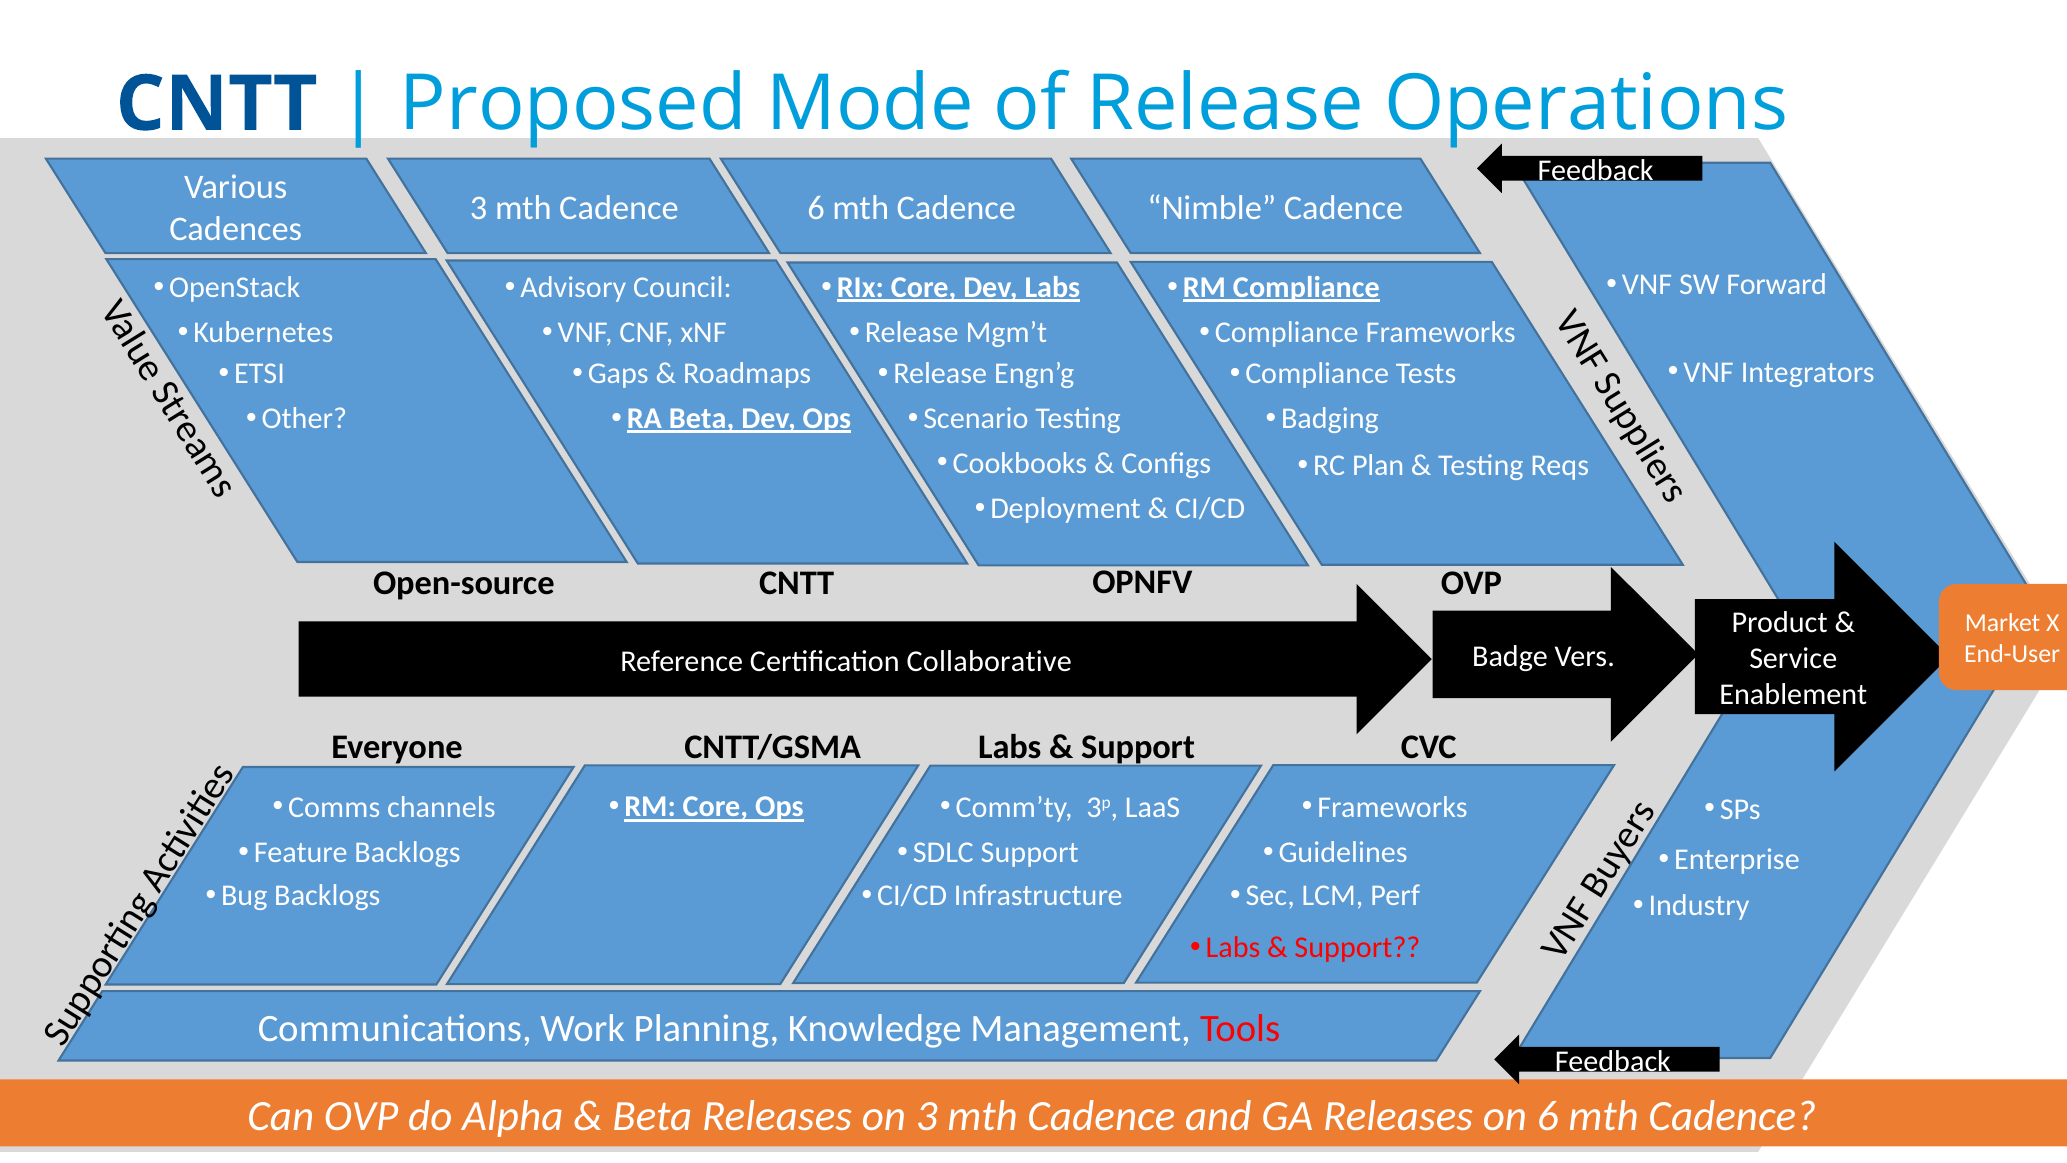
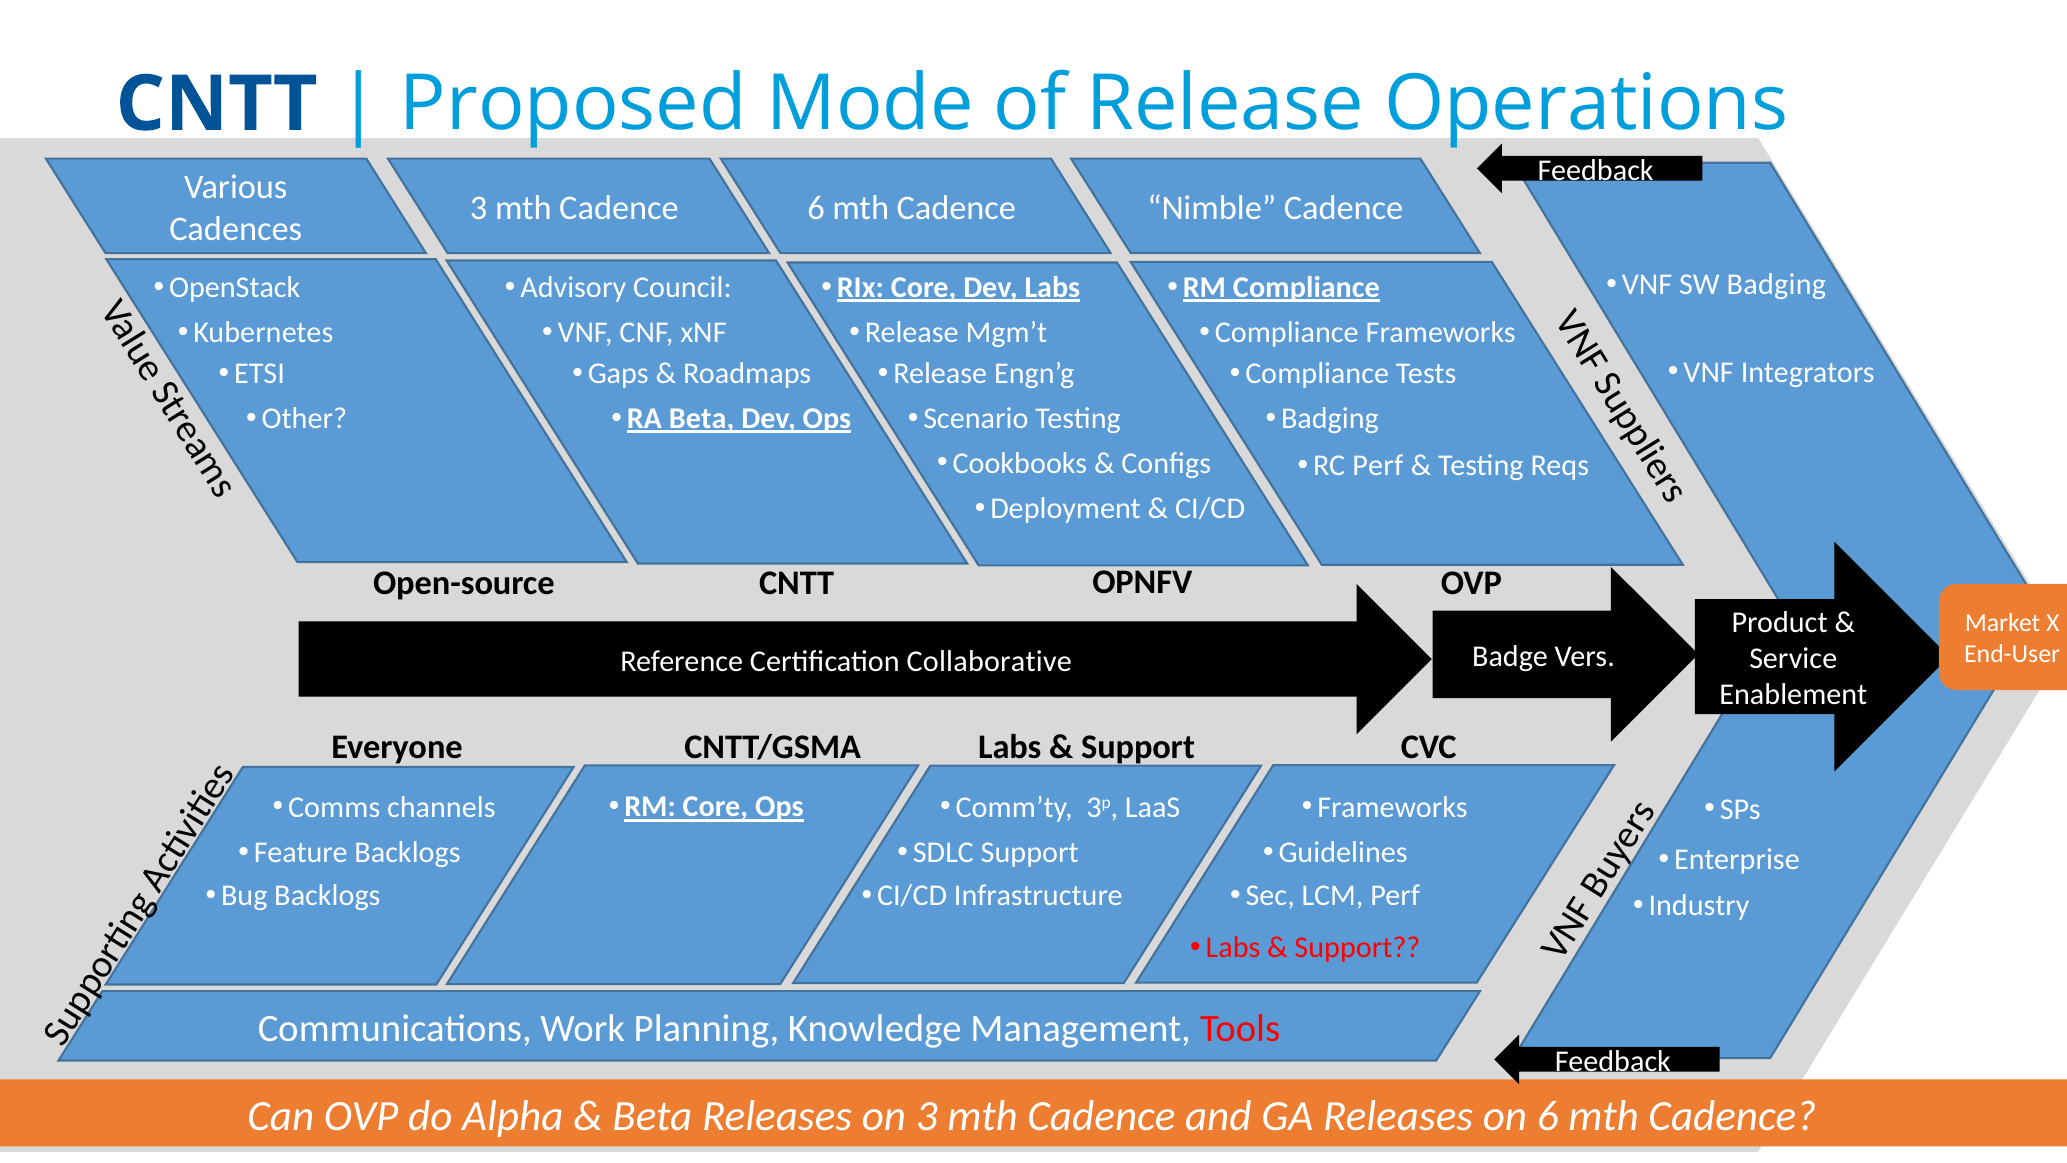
SW Forward: Forward -> Badging
RC Plan: Plan -> Perf
